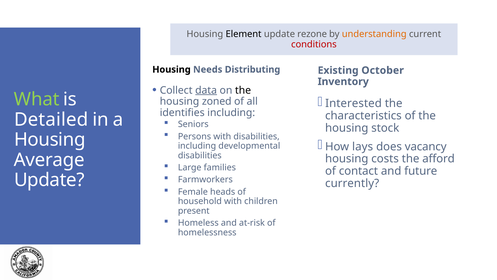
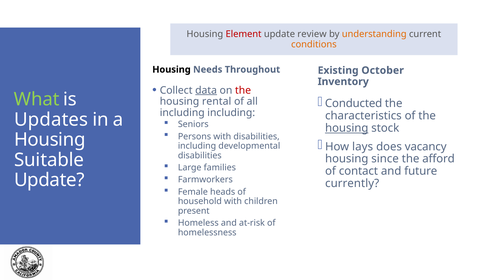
Element colour: black -> red
rezone: rezone -> review
conditions colour: red -> orange
Distributing: Distributing -> Throughout
the at (243, 90) colour: black -> red
Interested: Interested -> Conducted
zoned: zoned -> rental
identifies at (182, 113): identifies -> including
Detailed: Detailed -> Updates
housing at (347, 128) underline: none -> present
Average: Average -> Suitable
costs: costs -> since
